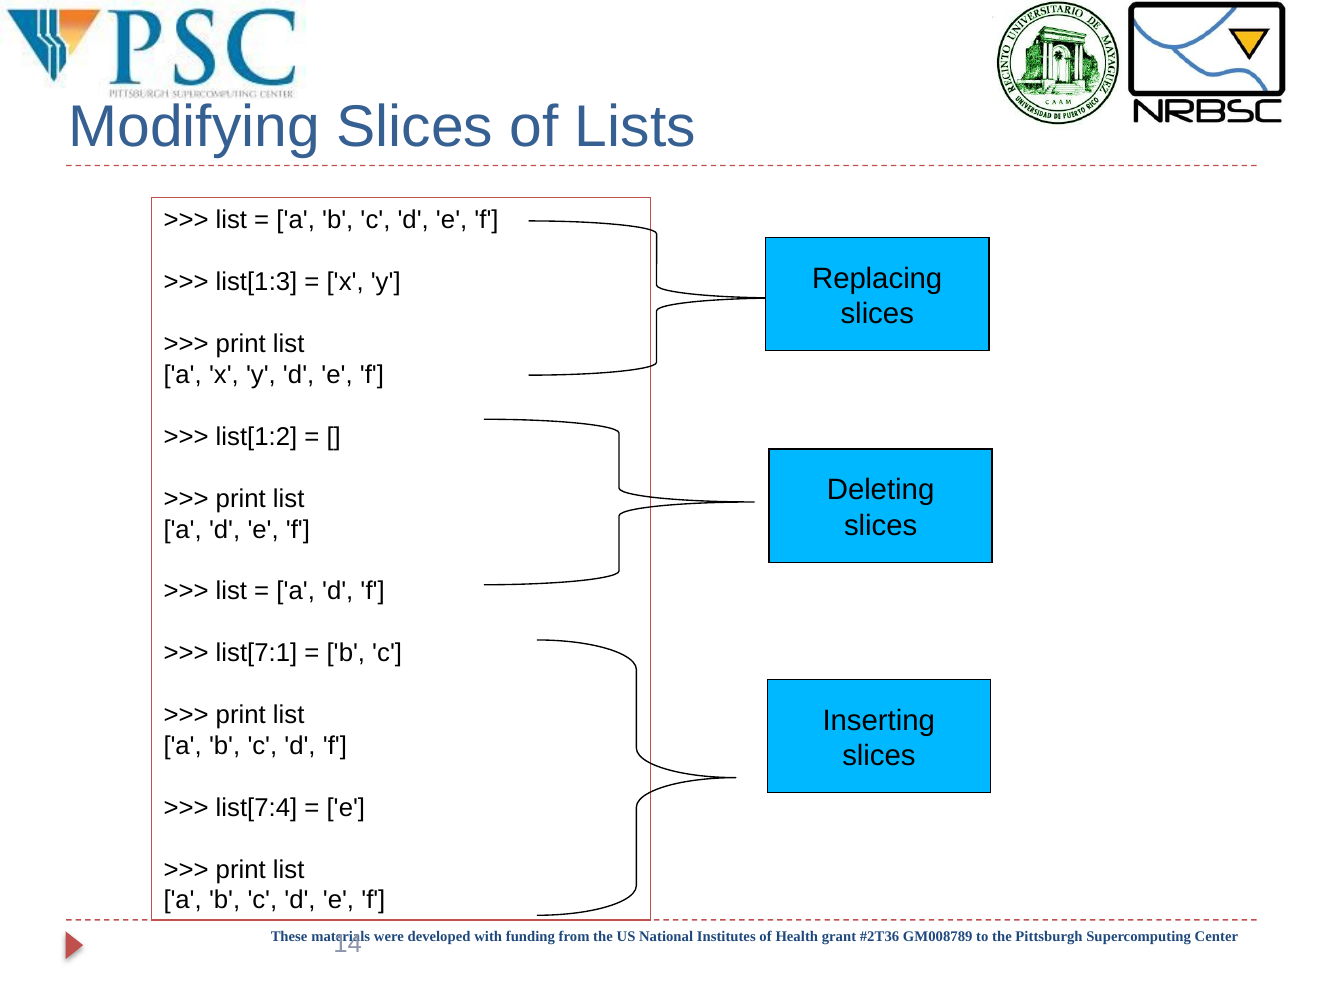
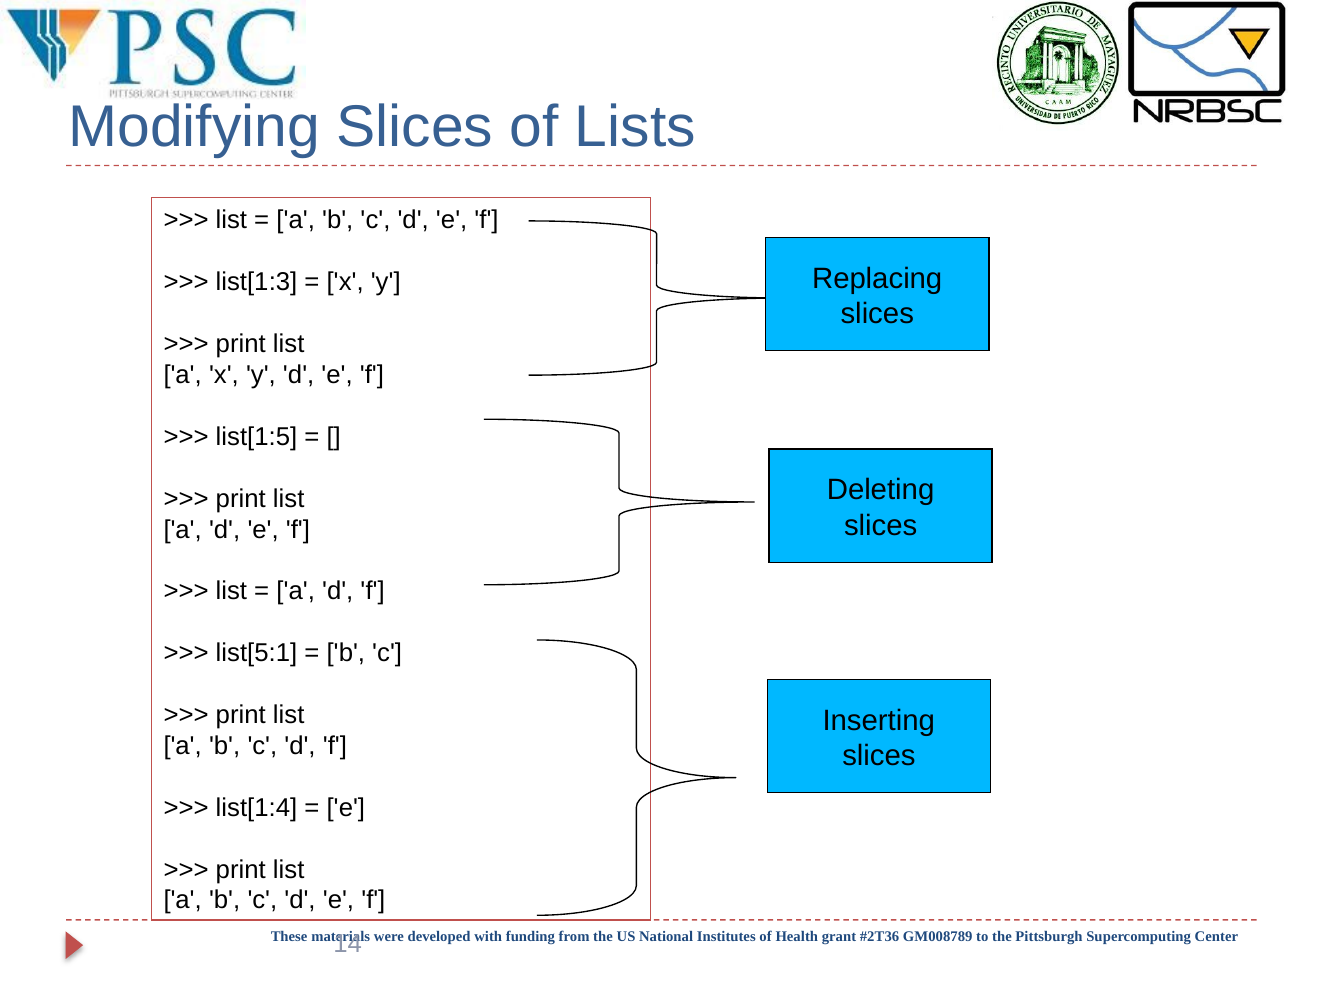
list[1:2: list[1:2 -> list[1:5
list[7:1: list[7:1 -> list[5:1
list[7:4: list[7:4 -> list[1:4
